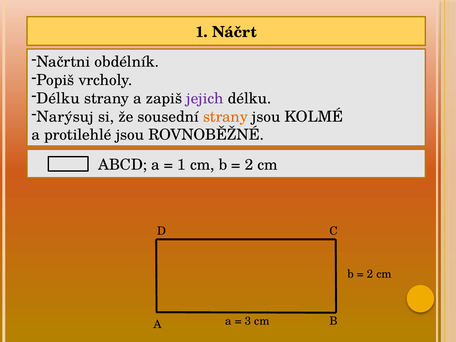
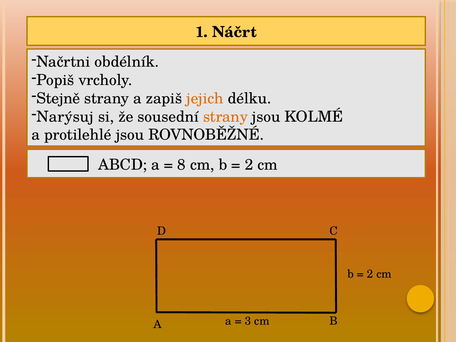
Délku at (58, 98): Délku -> Stejně
jejich colour: purple -> orange
1 at (182, 165): 1 -> 8
